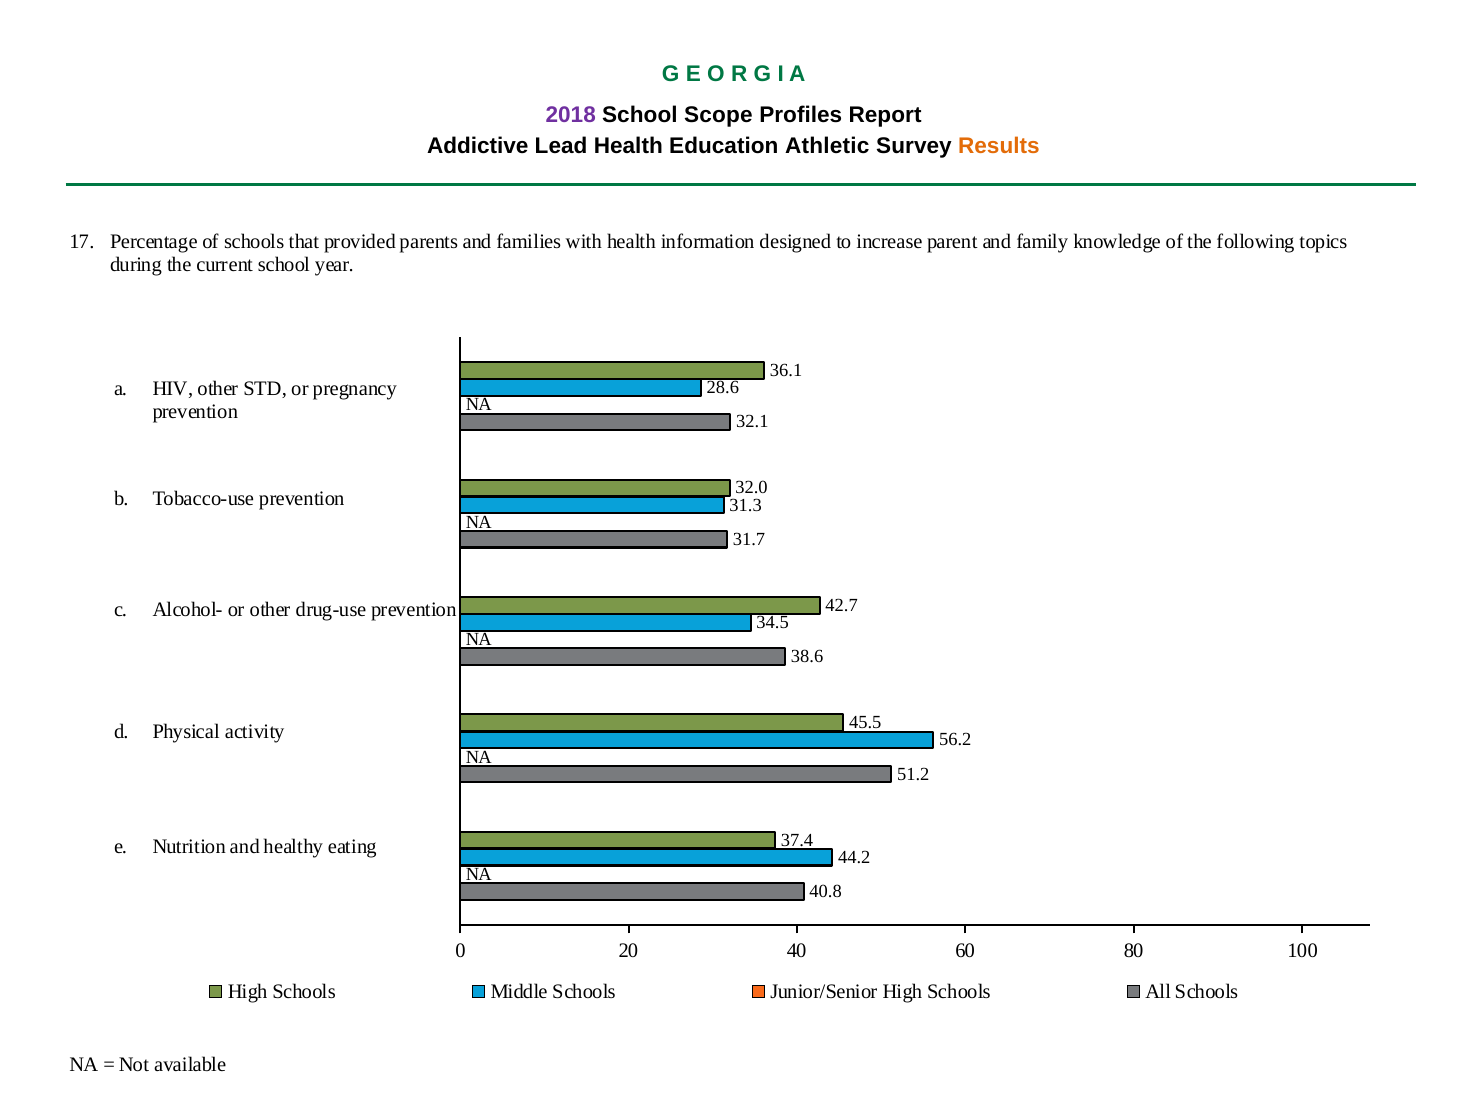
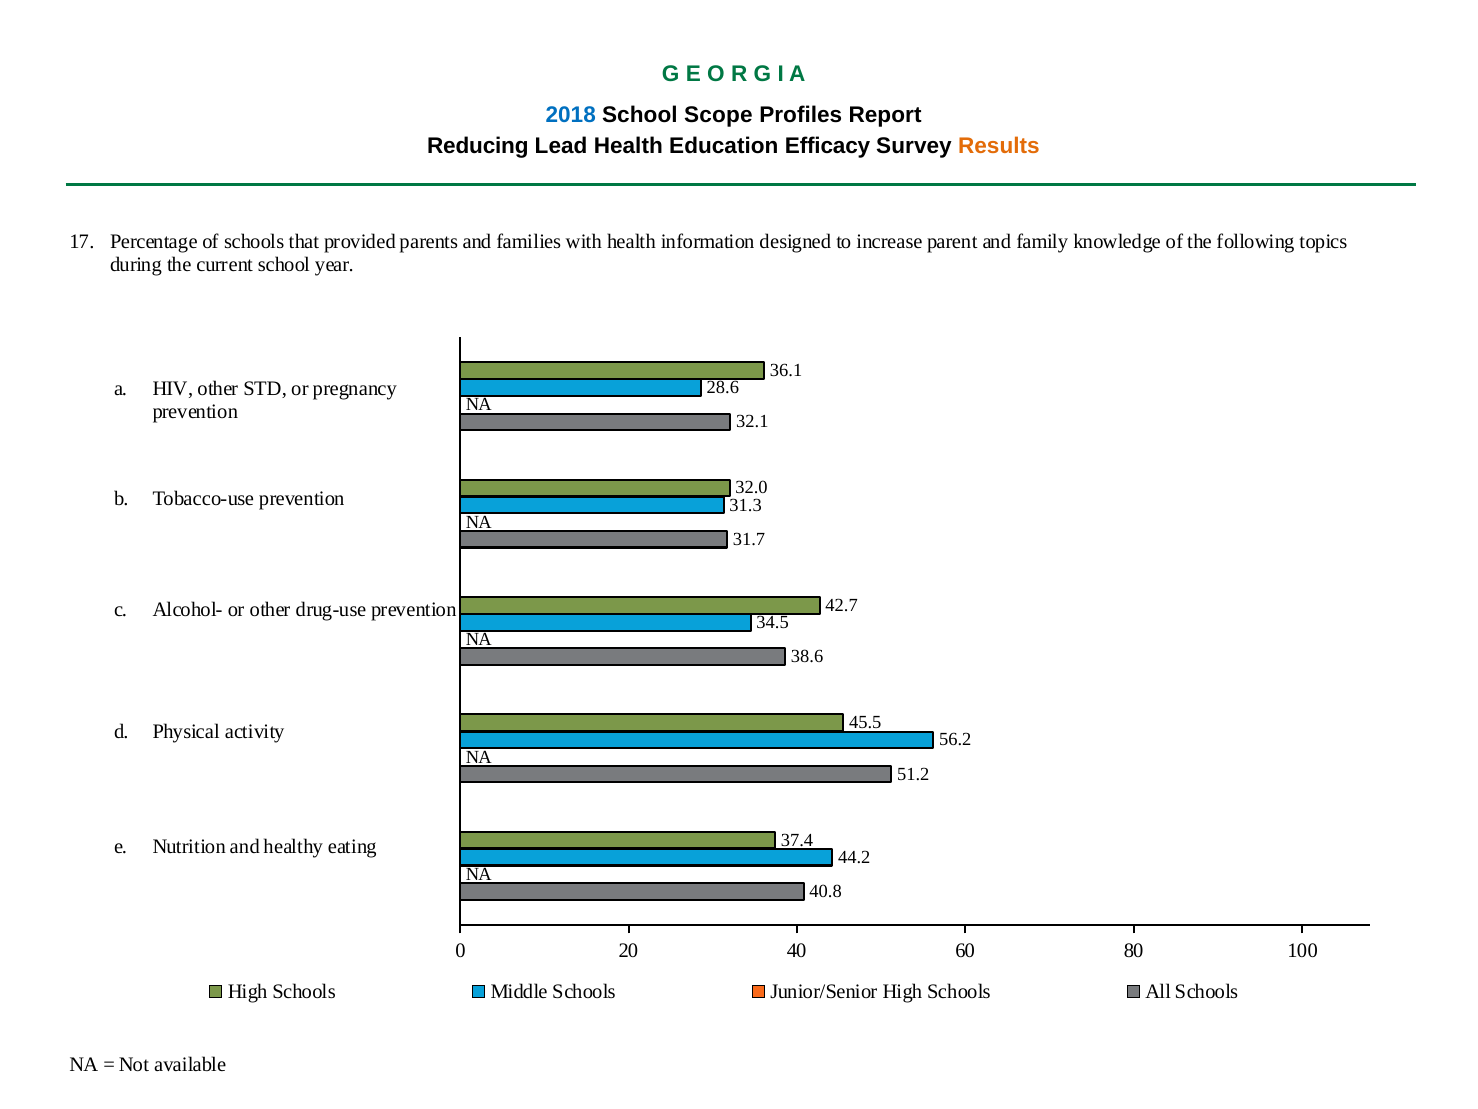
2018 colour: purple -> blue
Addictive: Addictive -> Reducing
Athletic: Athletic -> Efficacy
